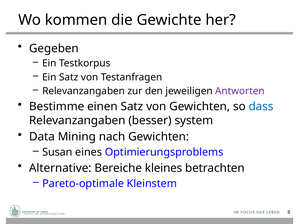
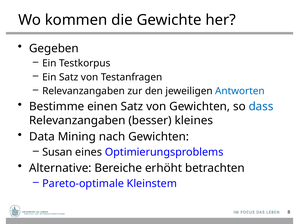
Antworten colour: purple -> blue
system: system -> kleines
kleines: kleines -> erhöht
